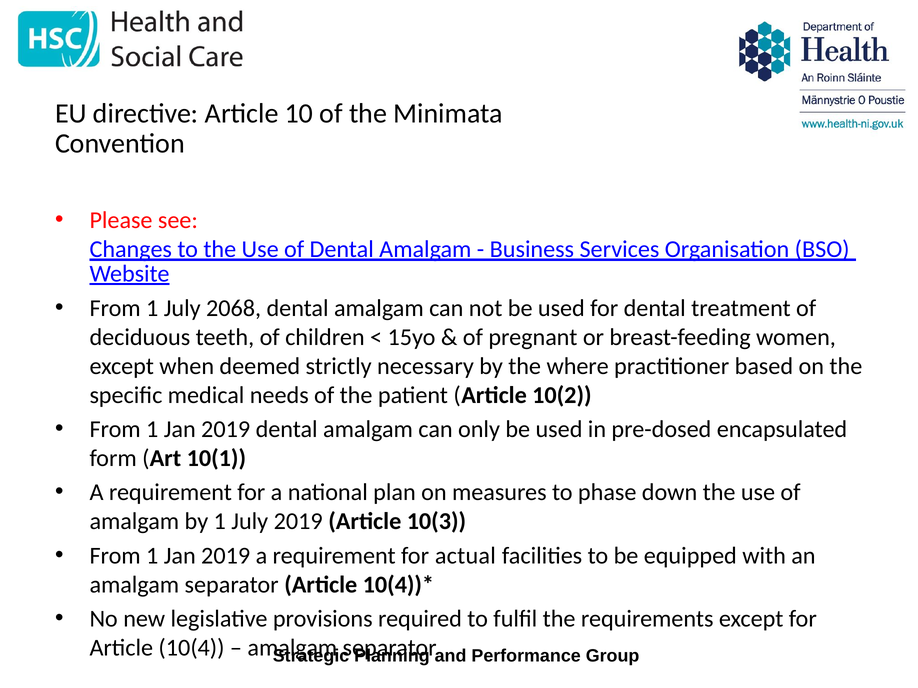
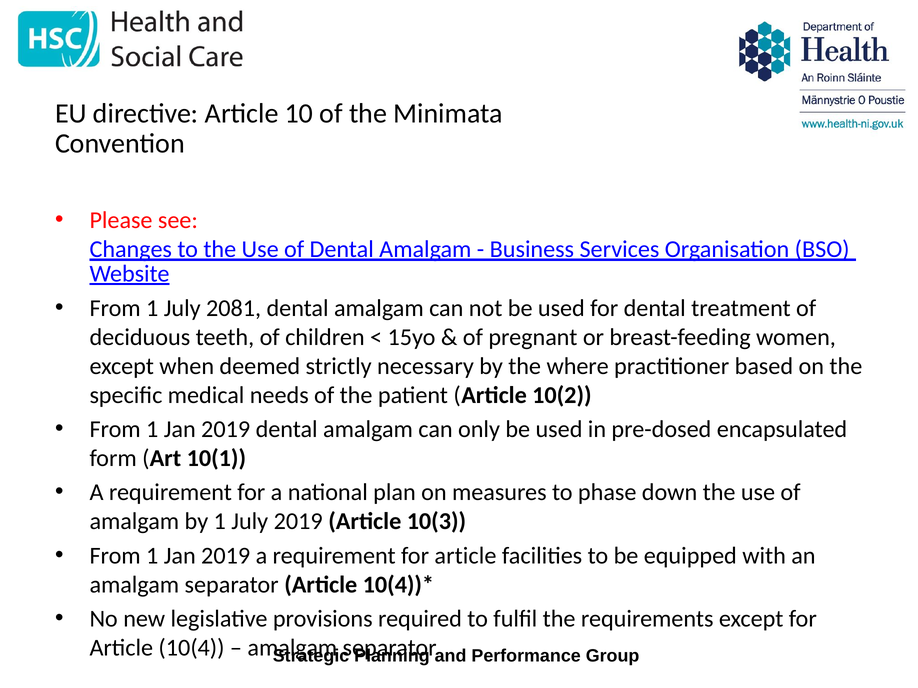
2068: 2068 -> 2081
requirement for actual: actual -> article
